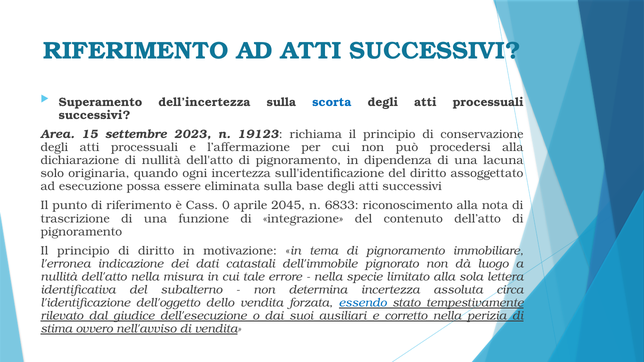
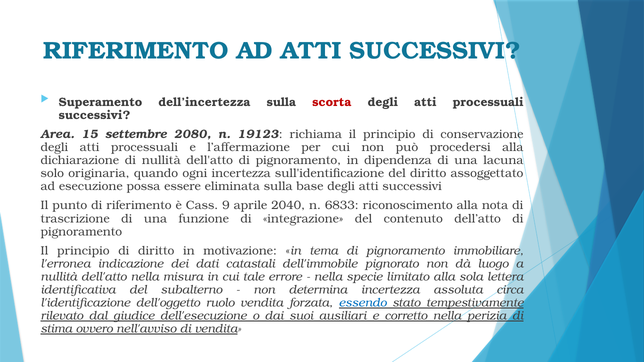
scorta colour: blue -> red
2023: 2023 -> 2080
0: 0 -> 9
2045: 2045 -> 2040
dello: dello -> ruolo
